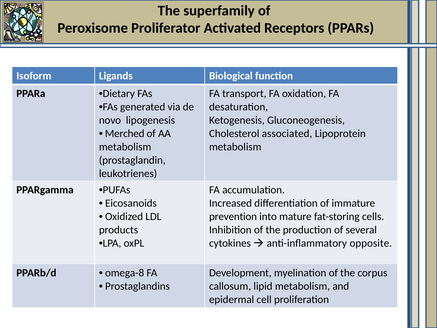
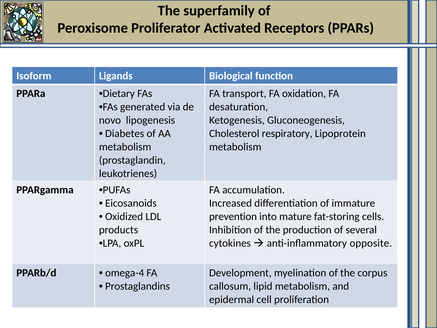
Merched: Merched -> Diabetes
associated: associated -> respiratory
omega-8: omega-8 -> omega-4
